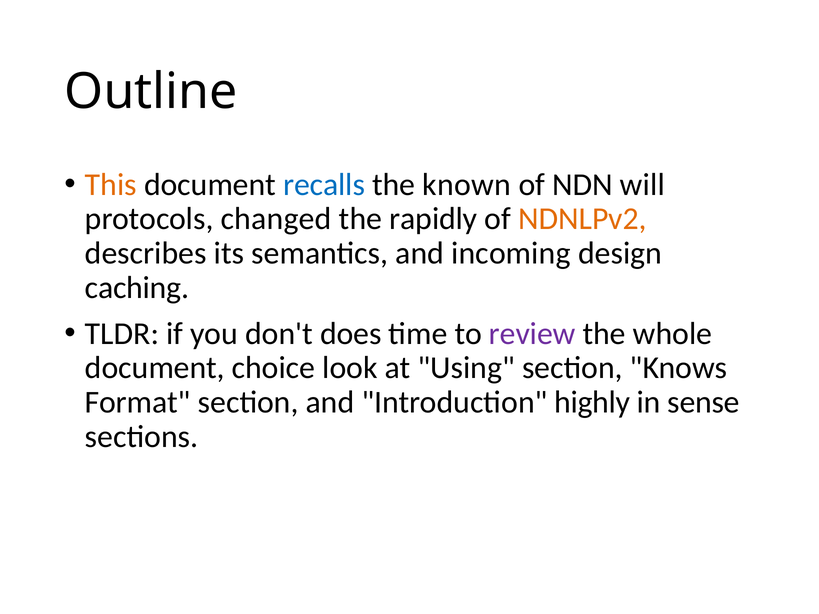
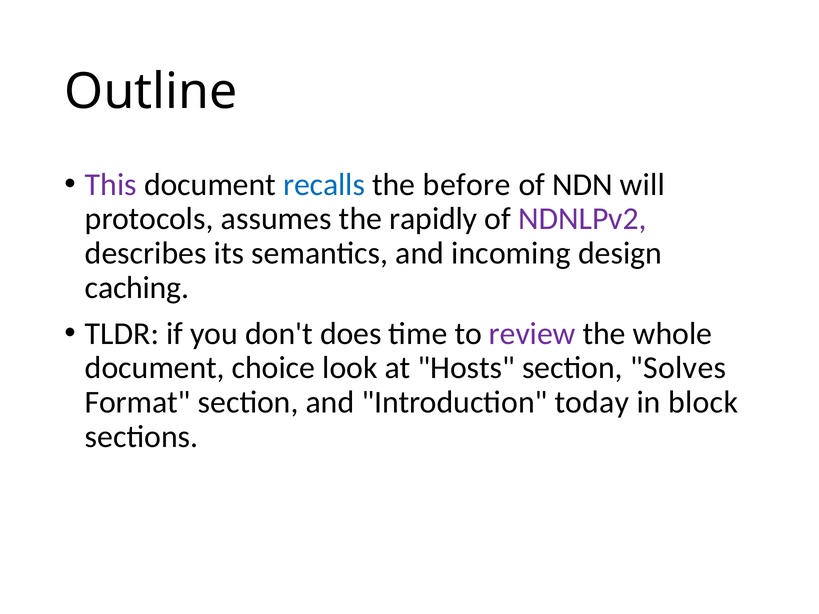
This colour: orange -> purple
known: known -> before
changed: changed -> assumes
NDNLPv2 colour: orange -> purple
Using: Using -> Hosts
Knows: Knows -> Solves
highly: highly -> today
sense: sense -> block
